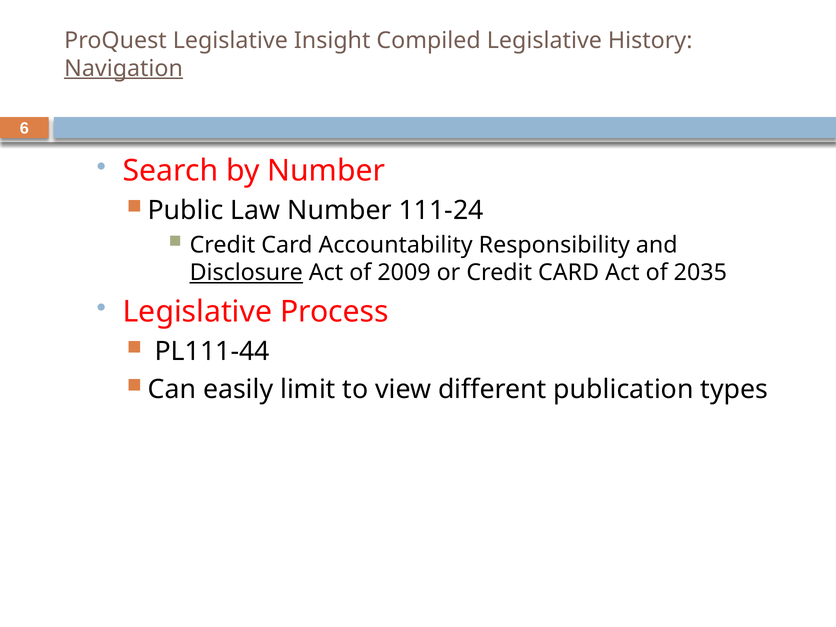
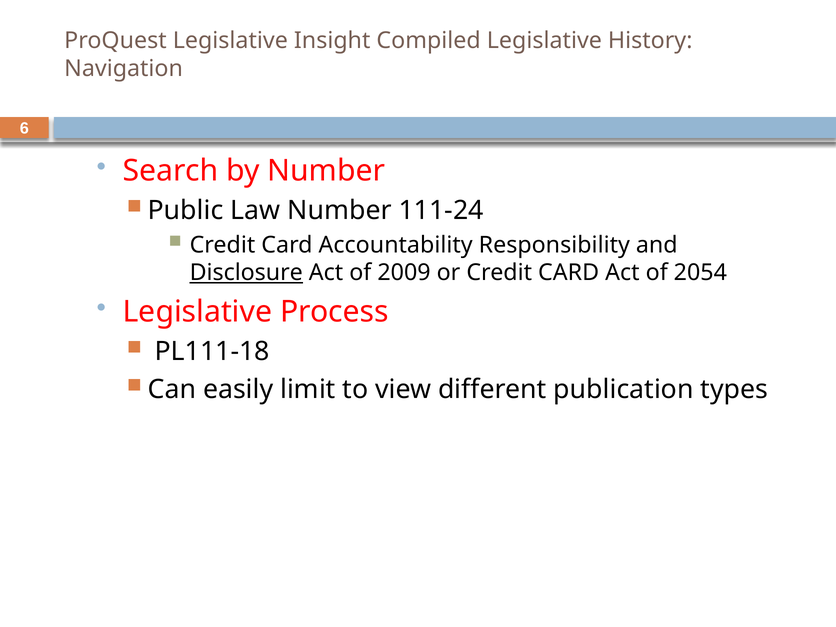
Navigation underline: present -> none
2035: 2035 -> 2054
PL111-44: PL111-44 -> PL111-18
